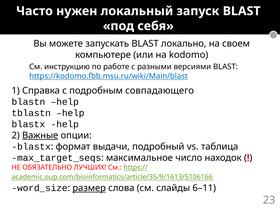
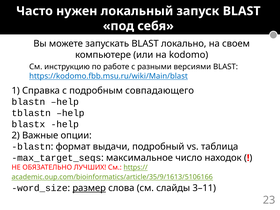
Важные underline: present -> none
blastx at (31, 147): blastx -> blastn
6–11: 6–11 -> 3–11
